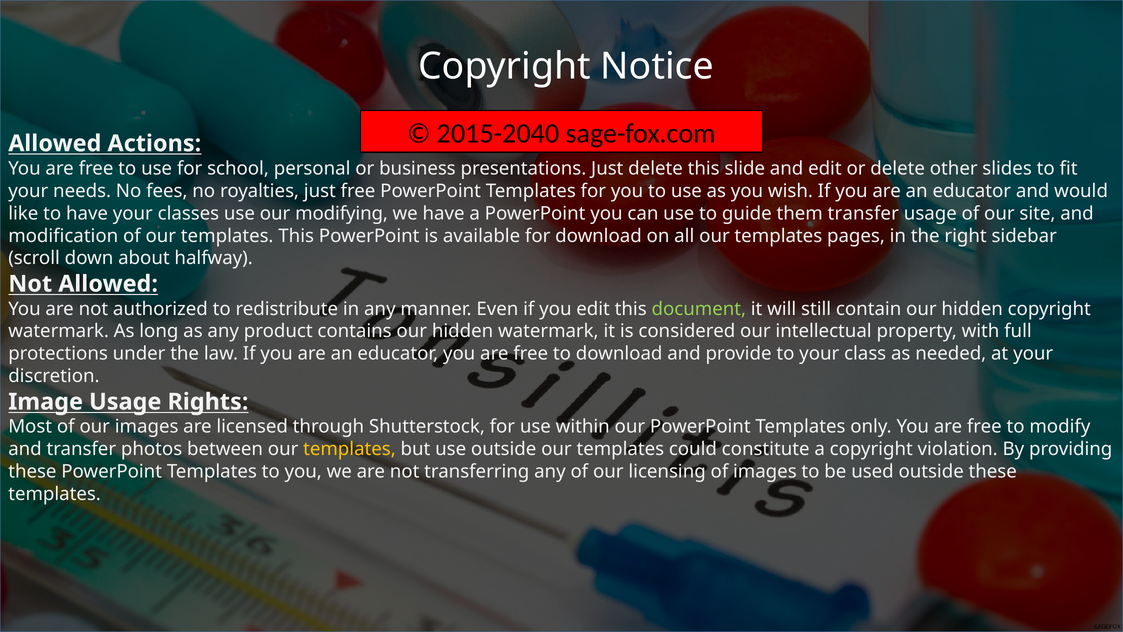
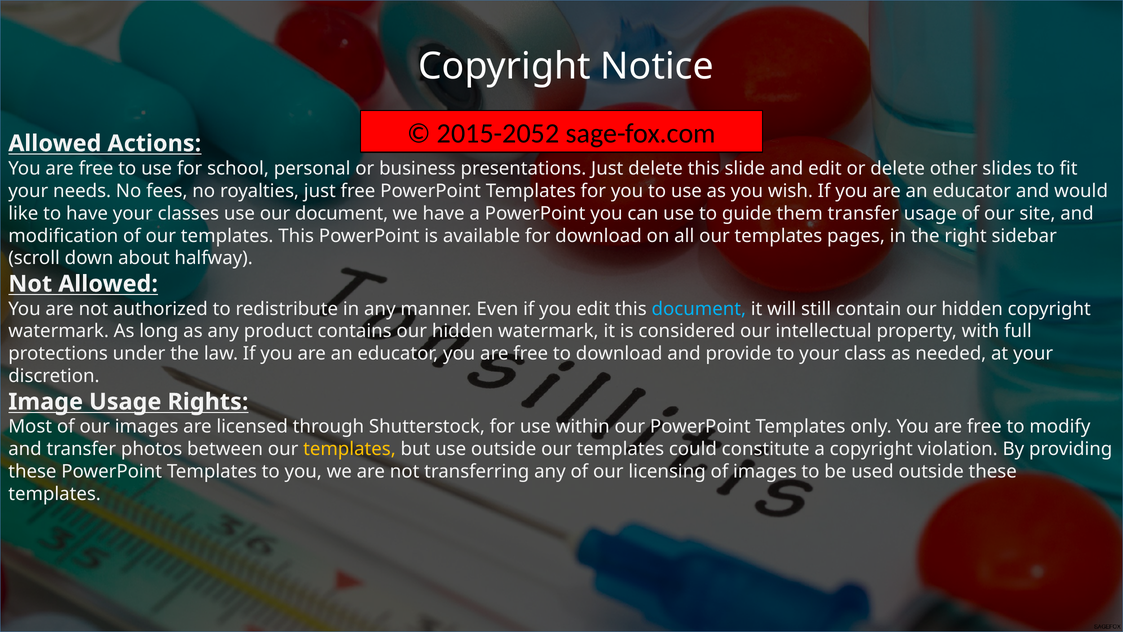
2015-2040: 2015-2040 -> 2015-2052
our modifying: modifying -> document
document at (699, 309) colour: light green -> light blue
